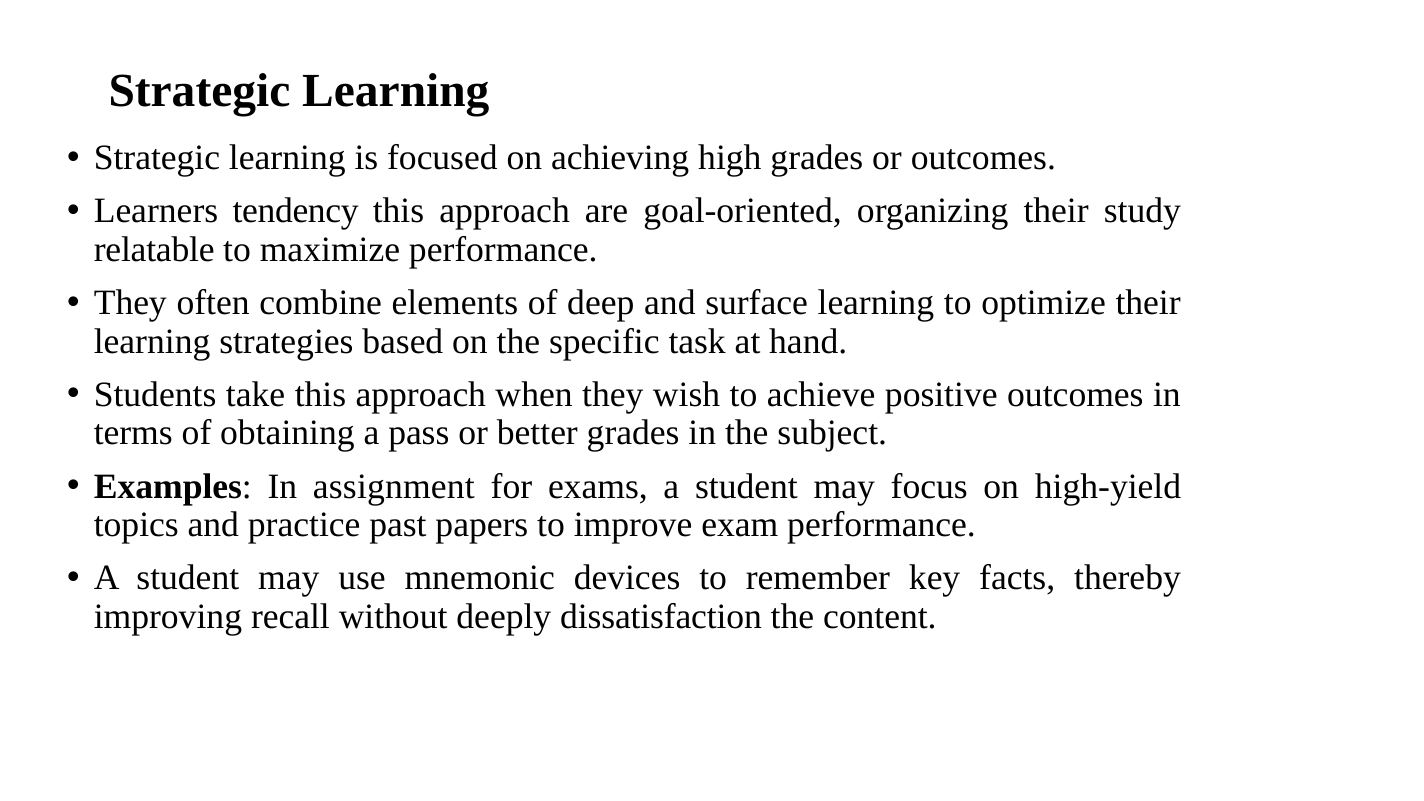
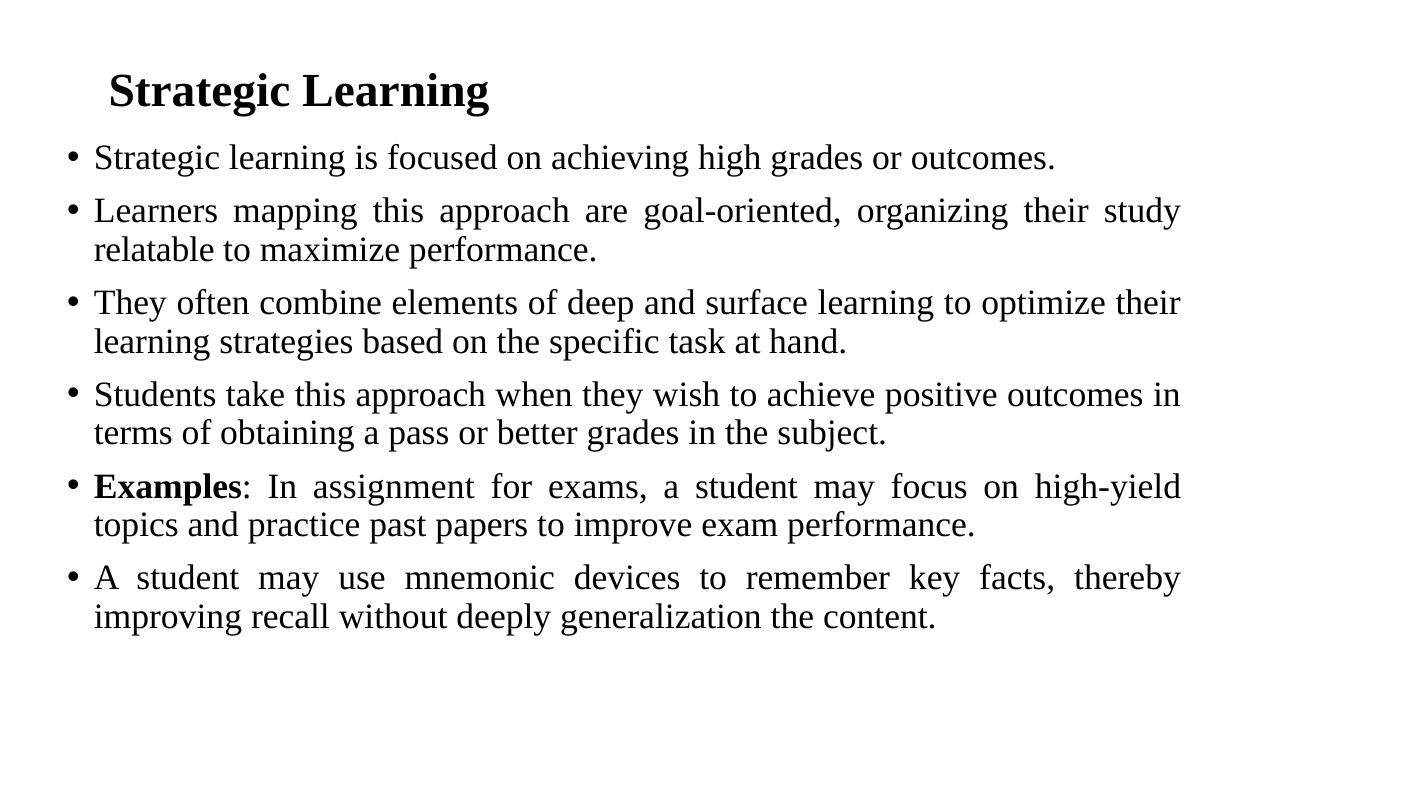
tendency: tendency -> mapping
dissatisfaction: dissatisfaction -> generalization
